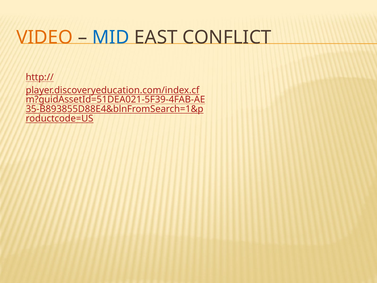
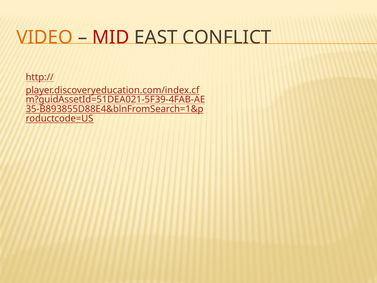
MID colour: blue -> red
